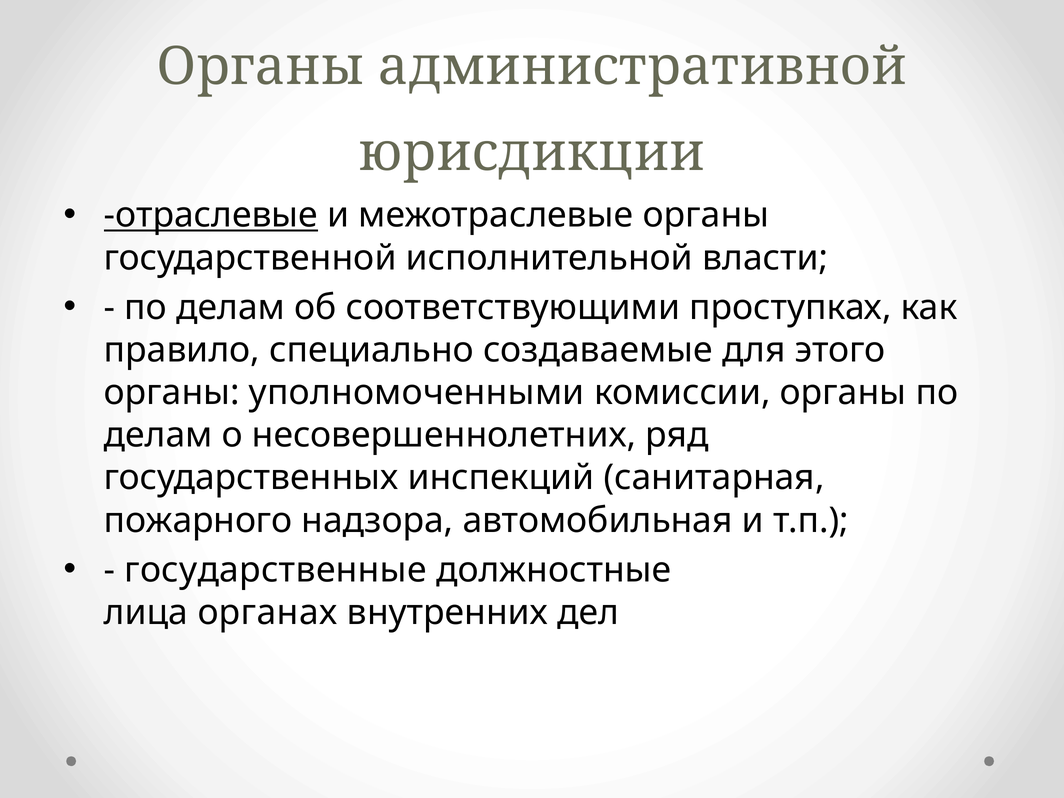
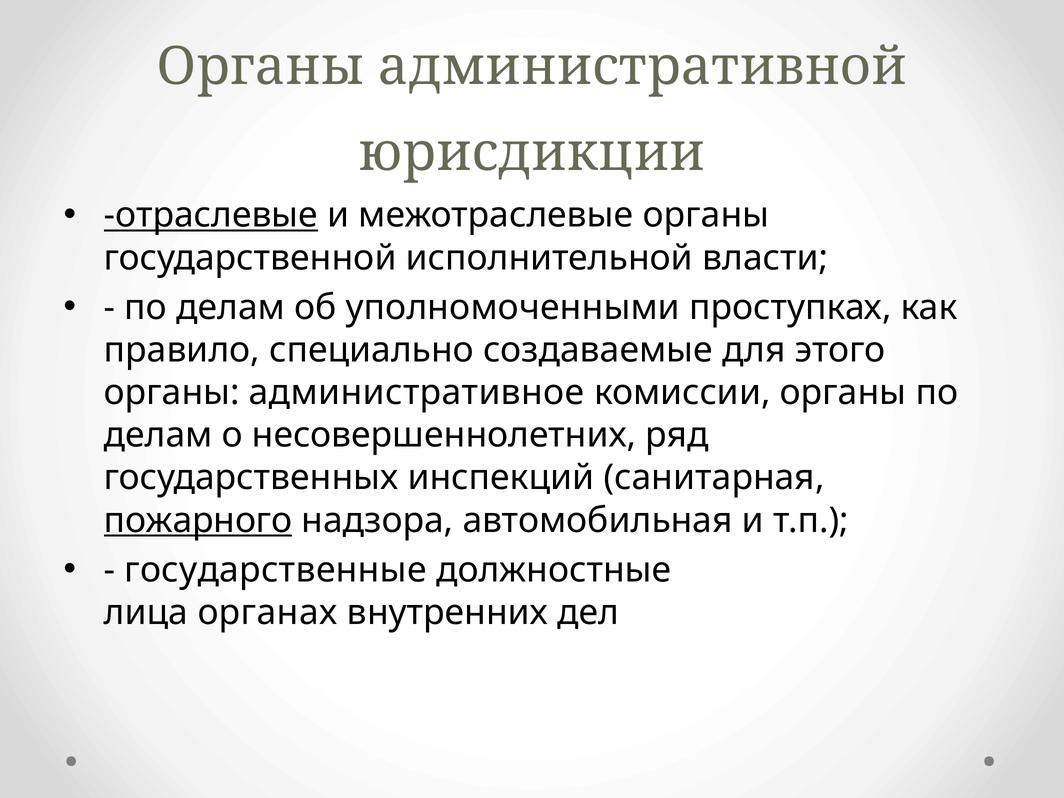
соответствующими: соответствующими -> уполномоченными
уполномоченными: уполномоченными -> административное
пожарного underline: none -> present
